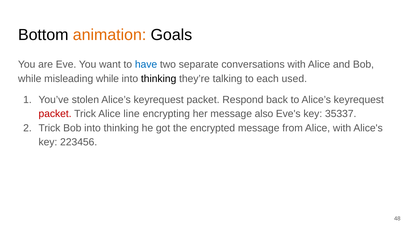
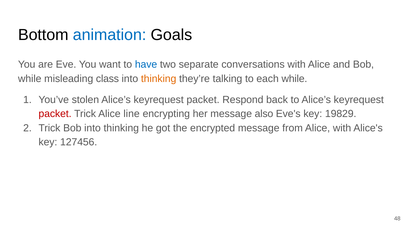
animation colour: orange -> blue
misleading while: while -> class
thinking at (159, 79) colour: black -> orange
each used: used -> while
35337: 35337 -> 19829
223456: 223456 -> 127456
